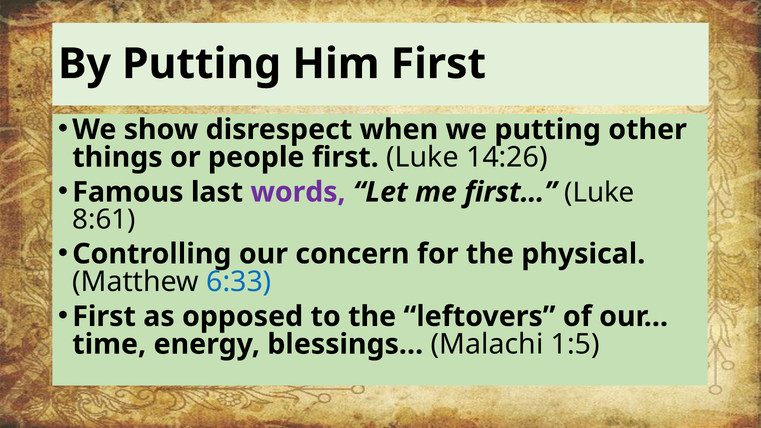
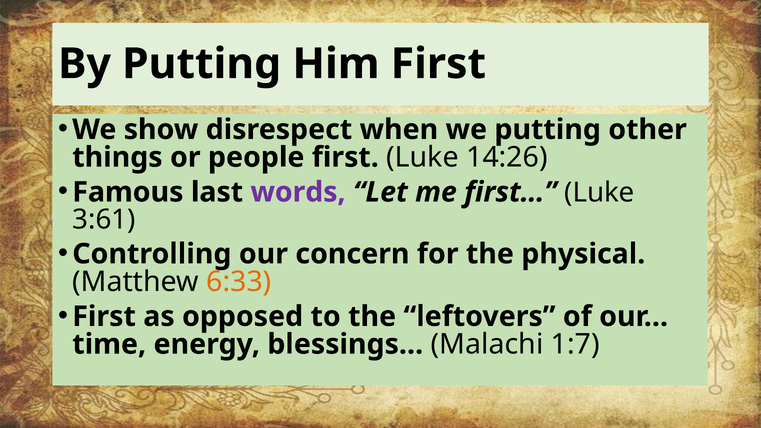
8:61: 8:61 -> 3:61
6:33 colour: blue -> orange
1:5: 1:5 -> 1:7
